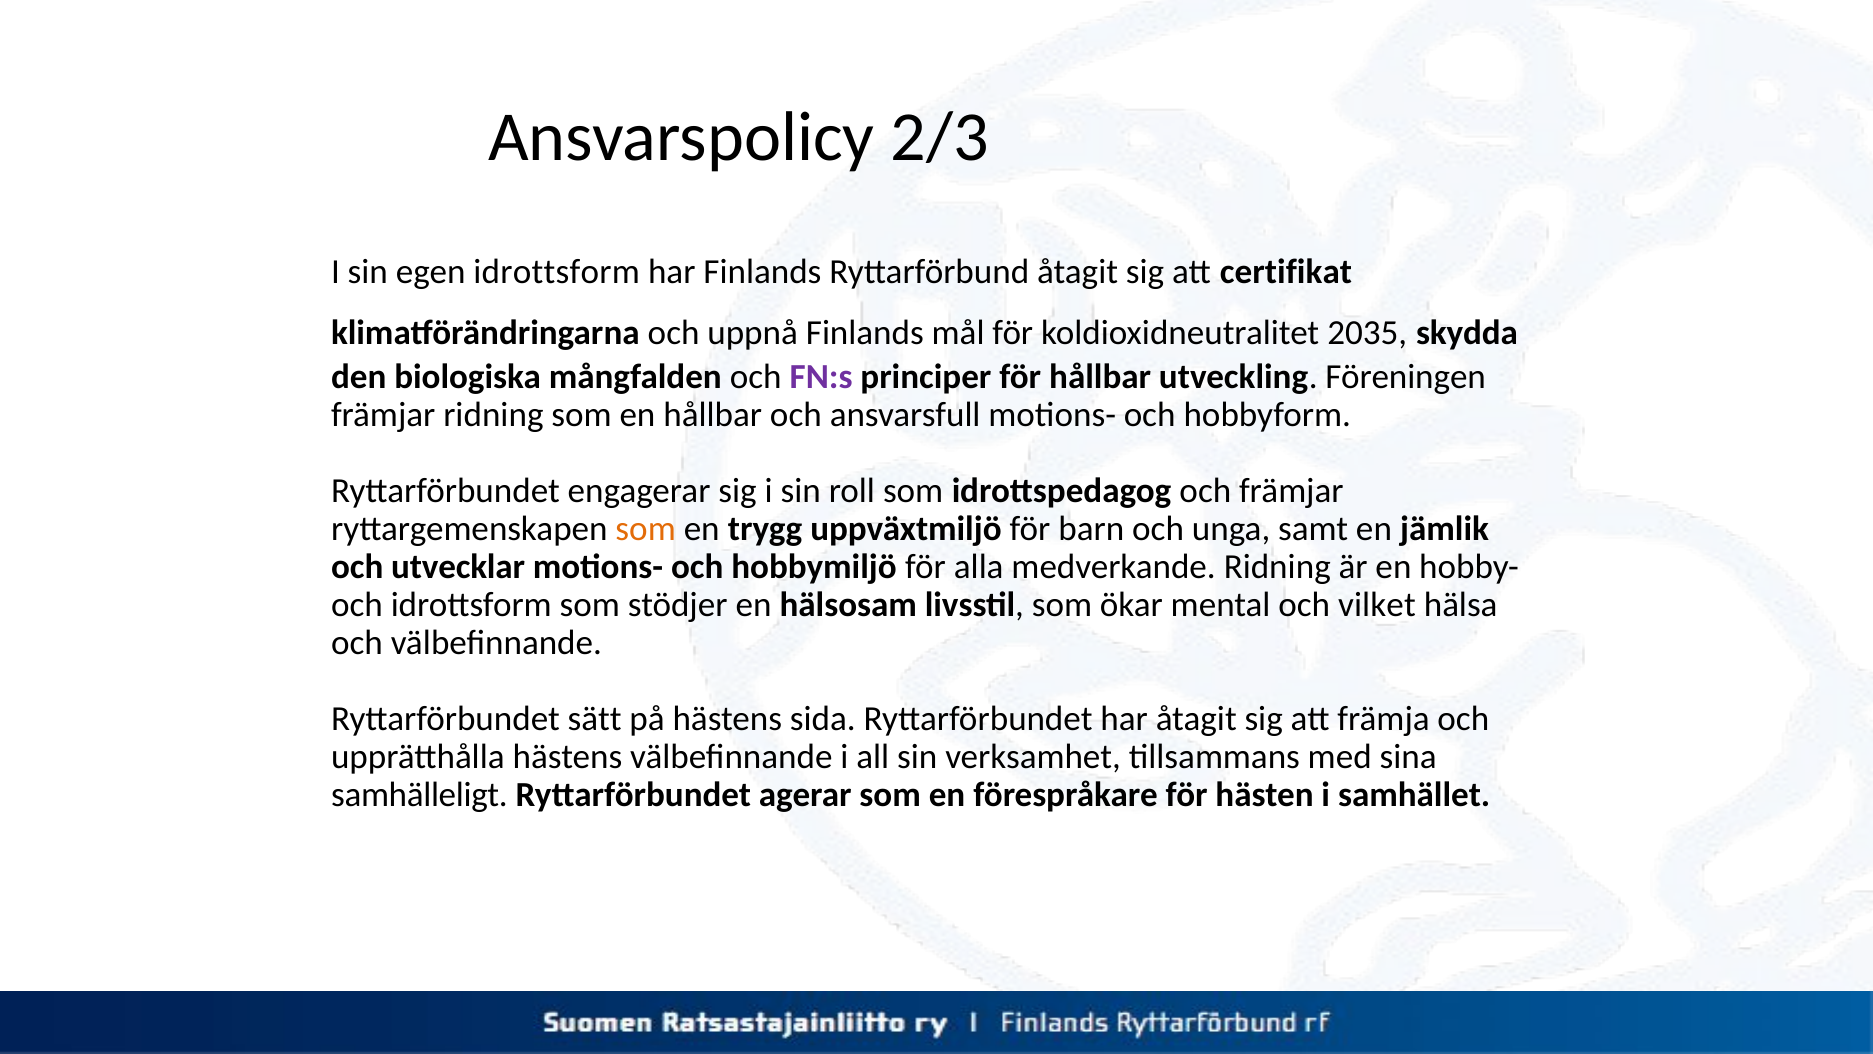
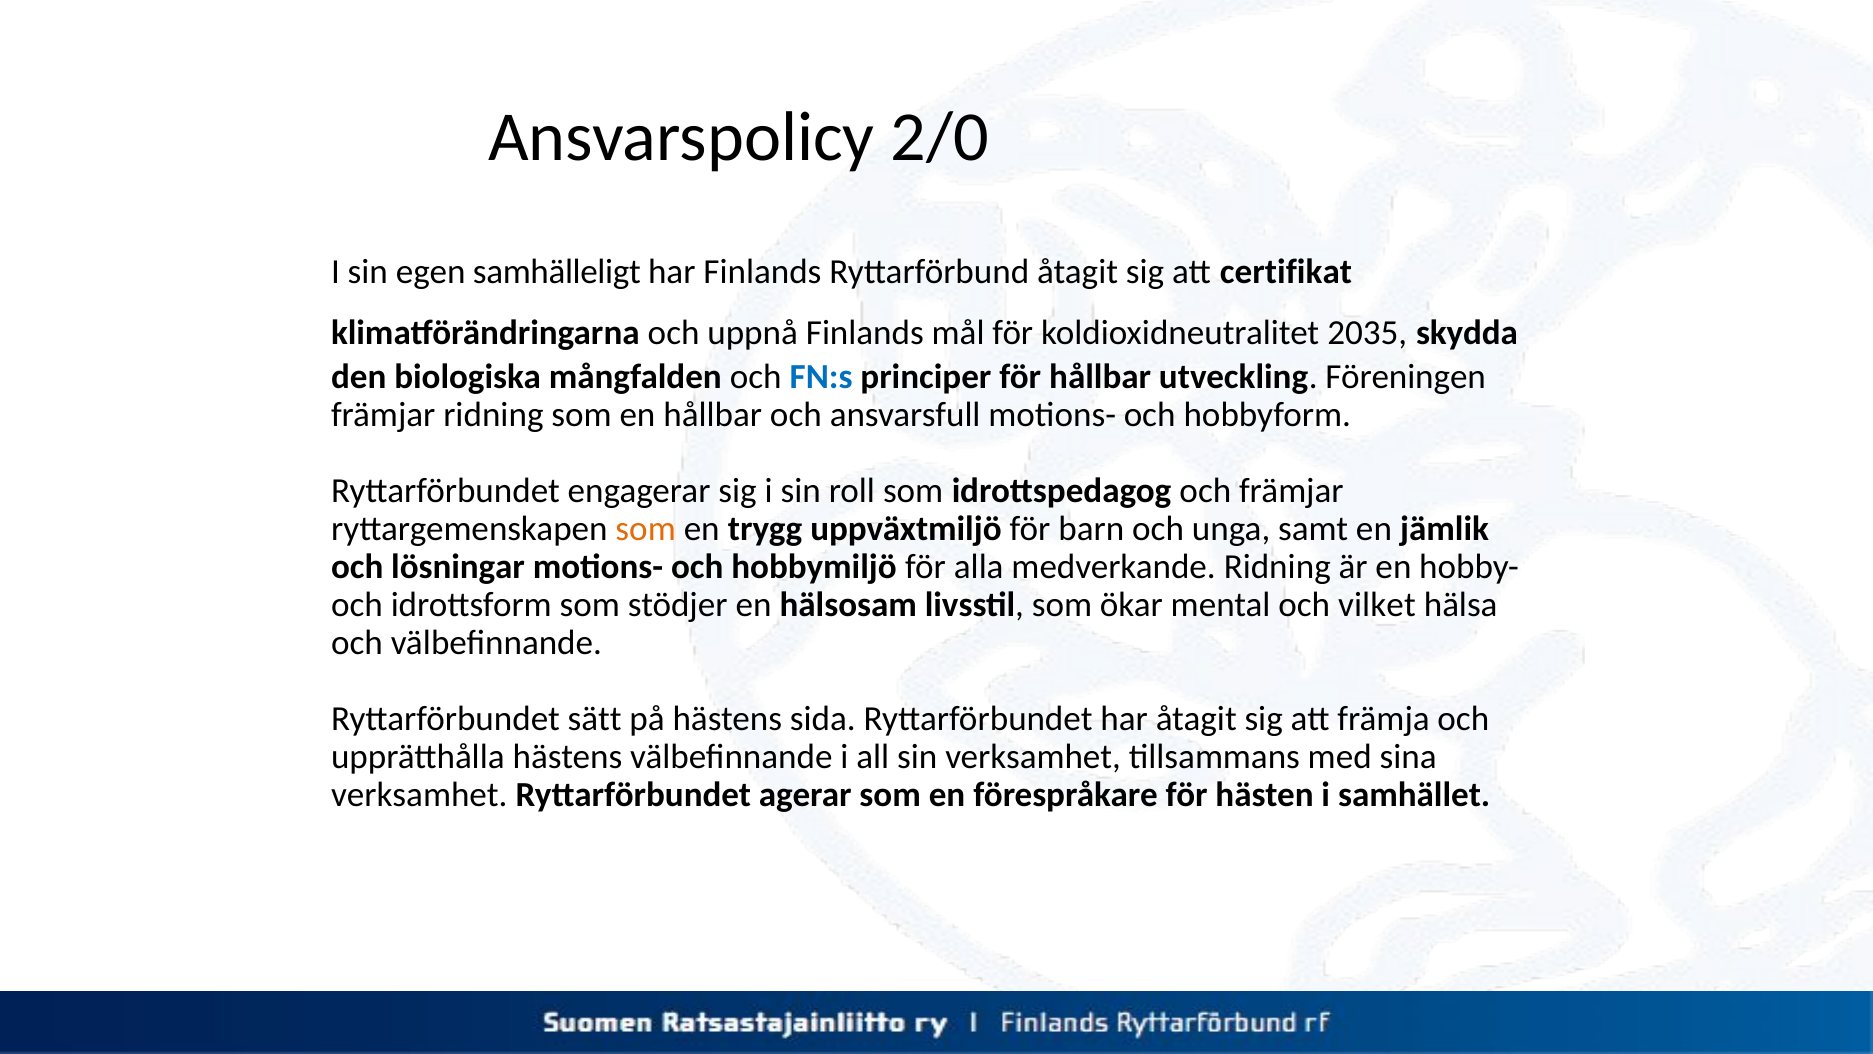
2/3: 2/3 -> 2/0
egen idrottsform: idrottsform -> samhälleligt
FN:s colour: purple -> blue
utvecklar: utvecklar -> lösningar
samhälleligt at (419, 794): samhälleligt -> verksamhet
